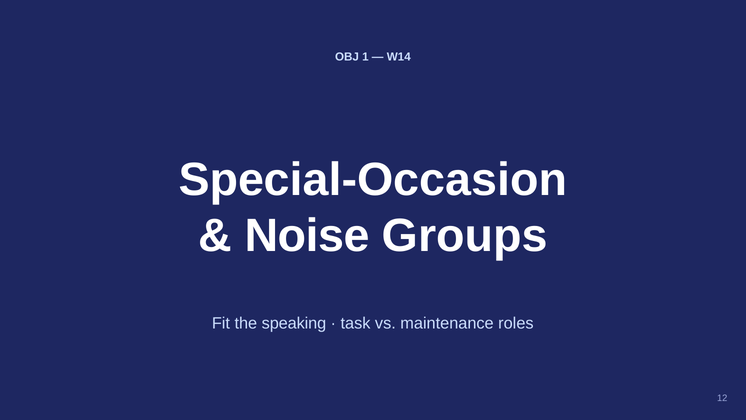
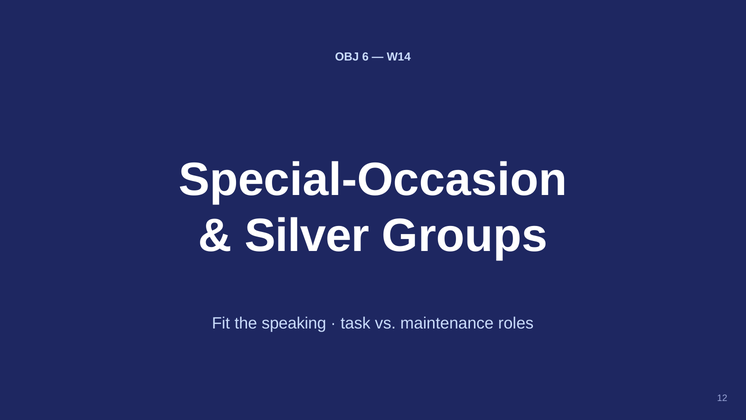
1: 1 -> 6
Noise: Noise -> Silver
